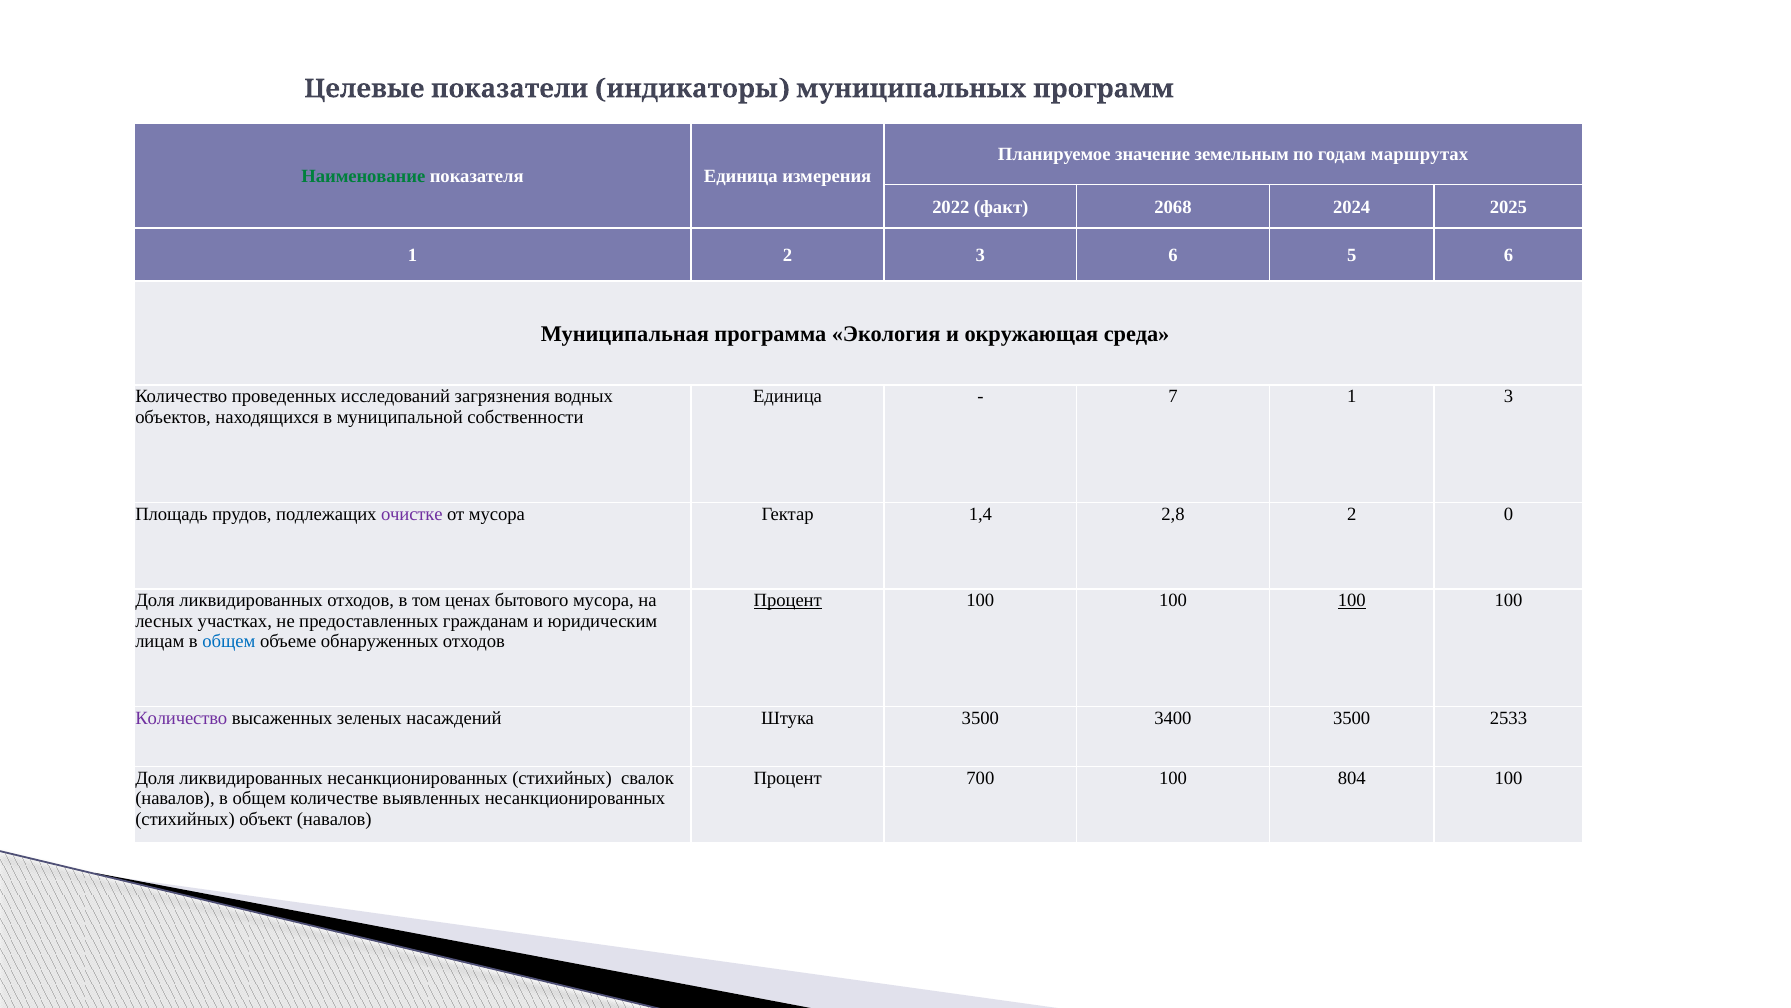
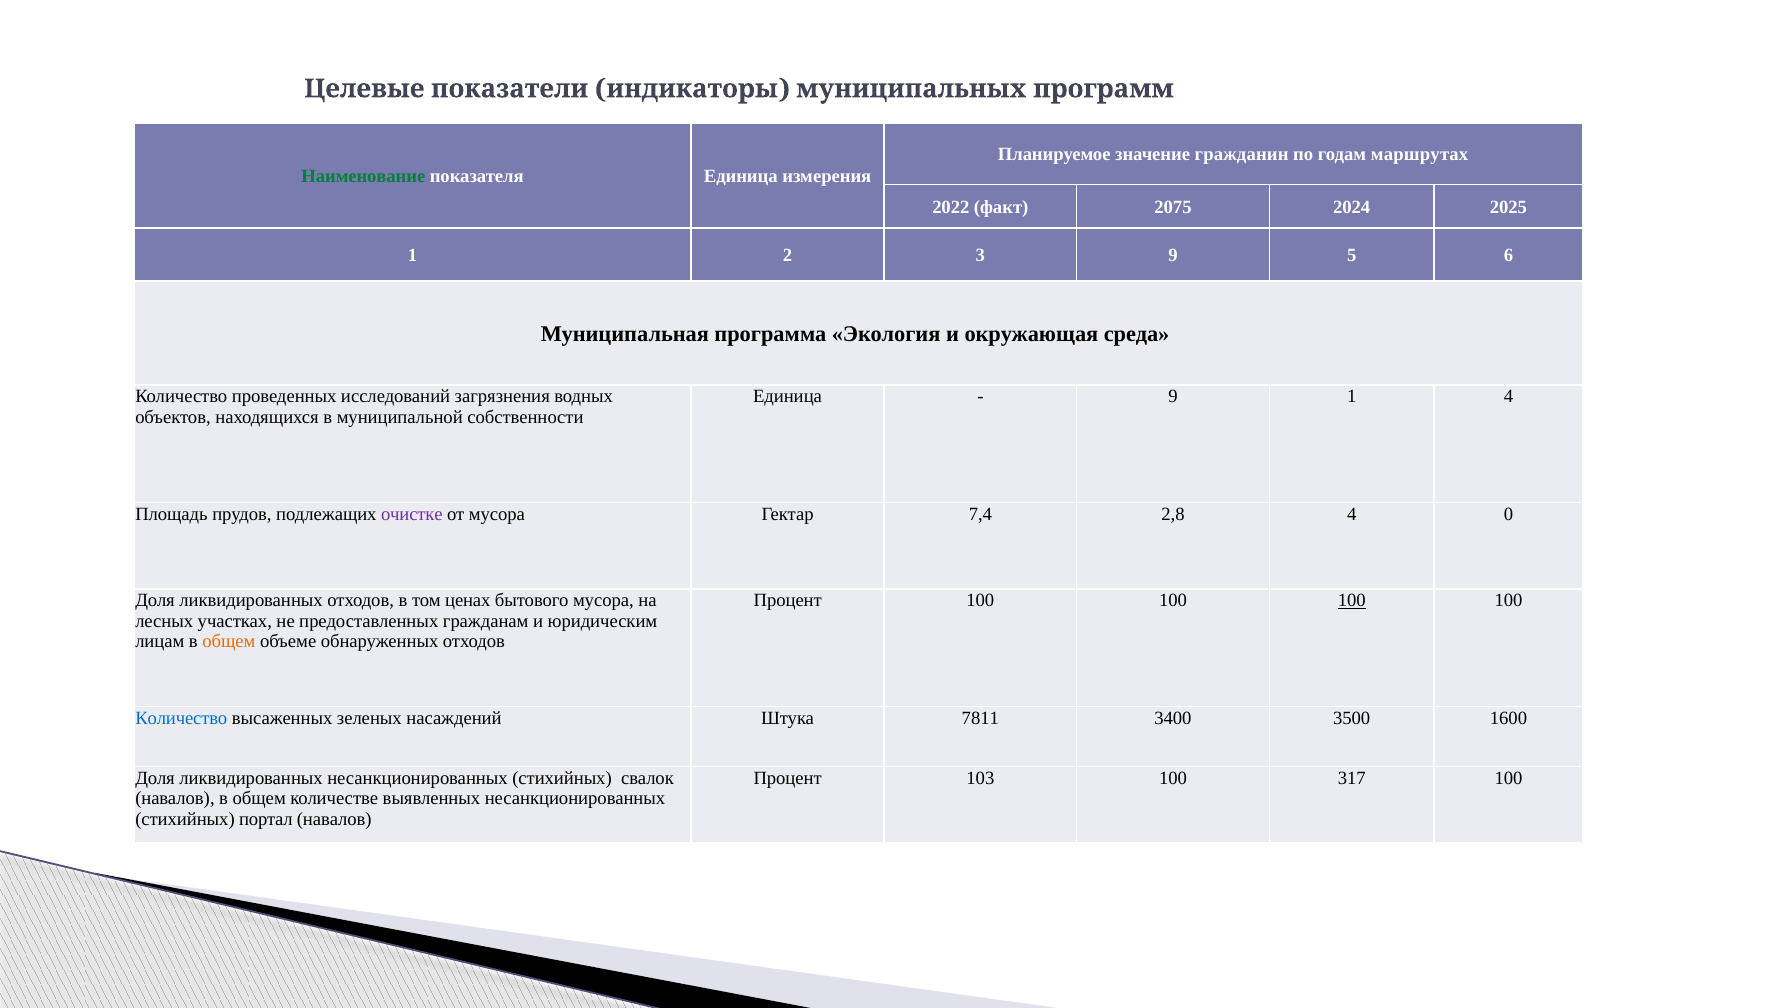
земельным: земельным -> гражданин
2068: 2068 -> 2075
3 6: 6 -> 9
7 at (1173, 397): 7 -> 9
1 3: 3 -> 4
1,4: 1,4 -> 7,4
2,8 2: 2 -> 4
Процент at (788, 600) underline: present -> none
общем at (229, 641) colour: blue -> orange
Количество at (181, 718) colour: purple -> blue
Штука 3500: 3500 -> 7811
2533: 2533 -> 1600
700: 700 -> 103
804: 804 -> 317
объект: объект -> портал
